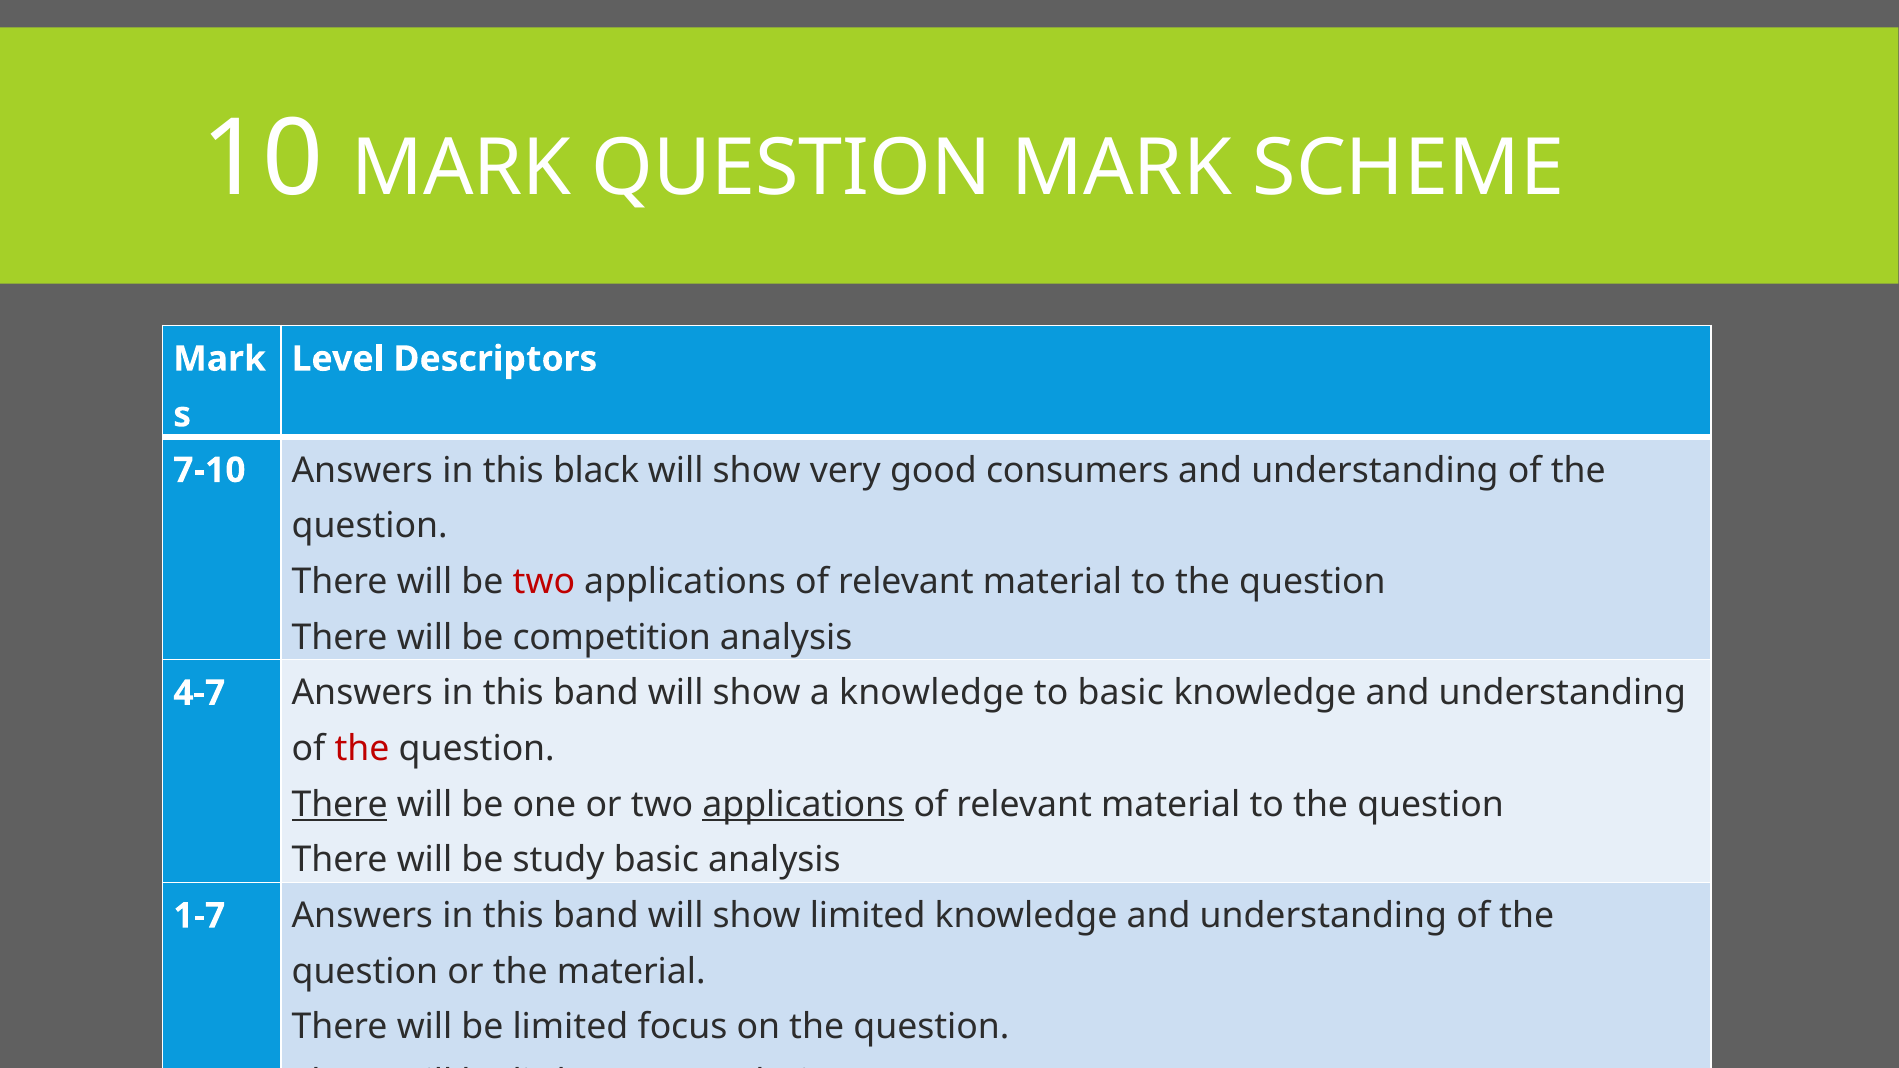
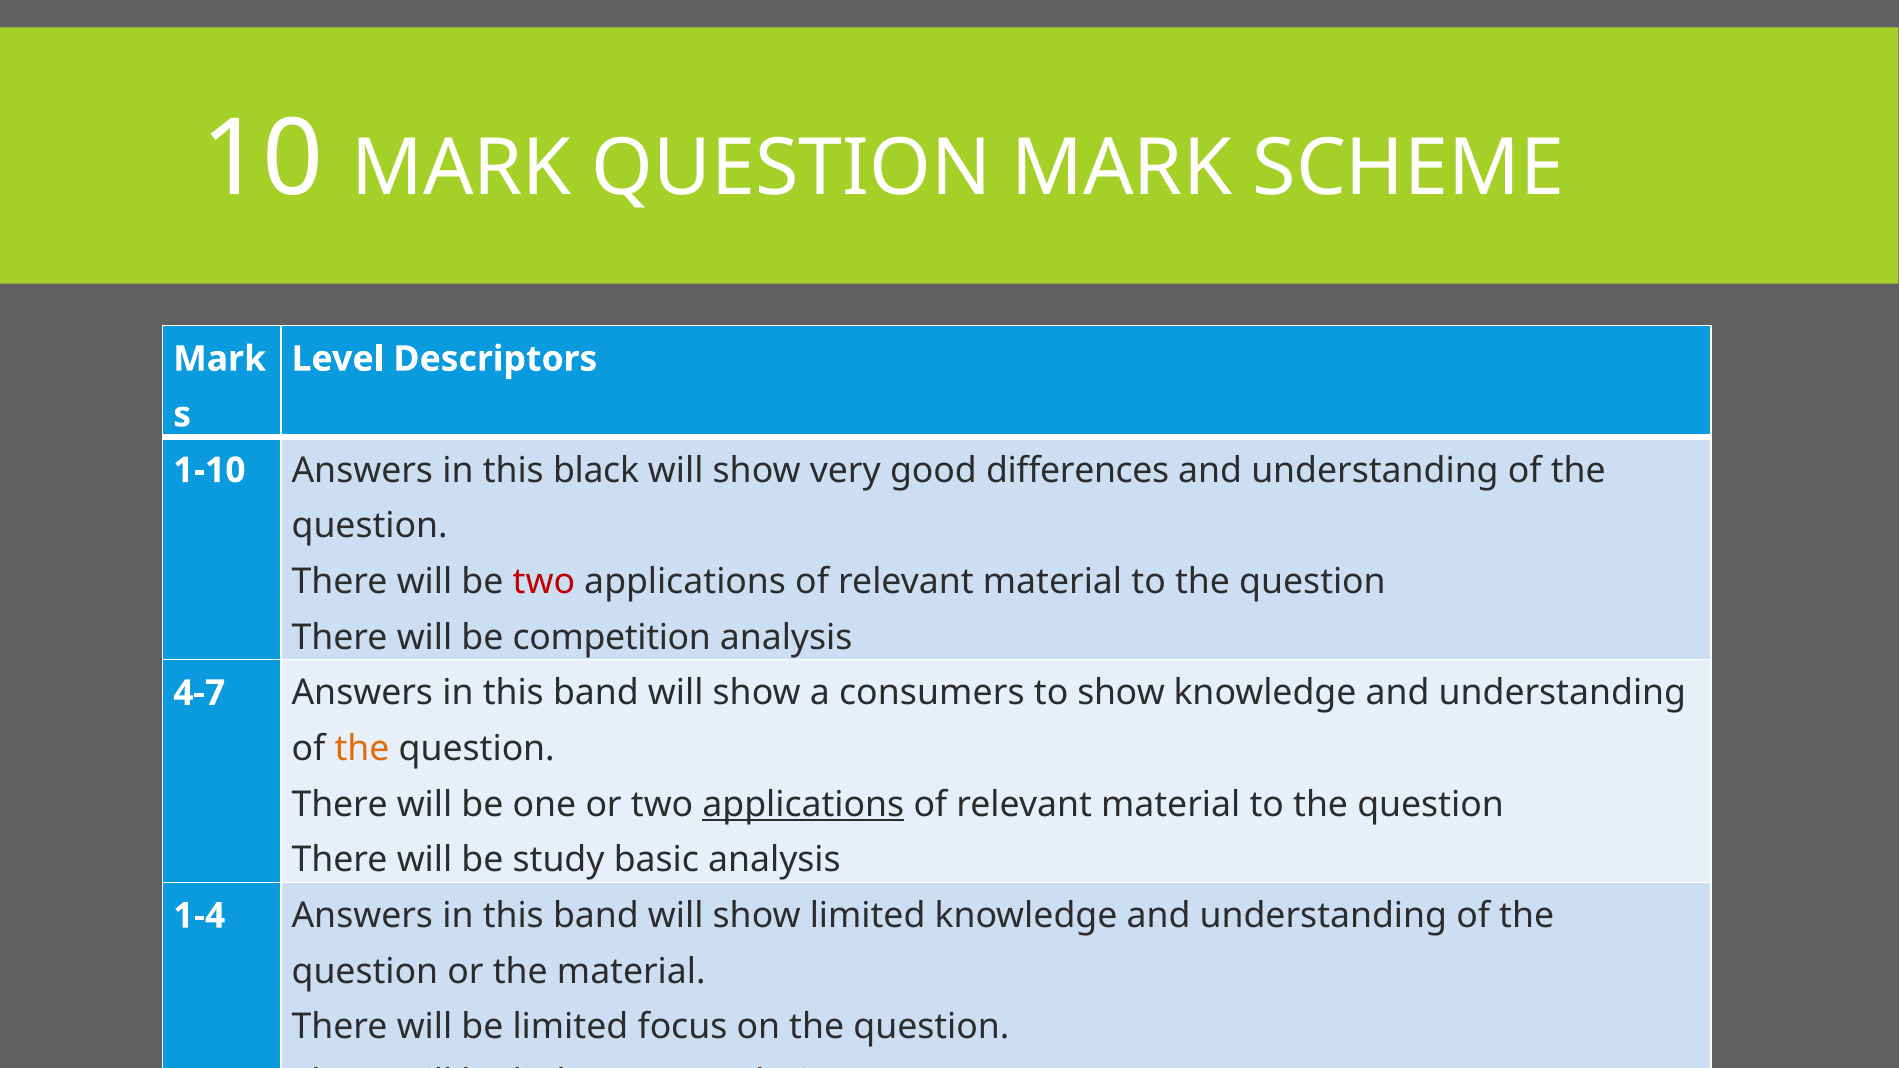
7-10: 7-10 -> 1-10
consumers: consumers -> differences
a knowledge: knowledge -> consumers
to basic: basic -> show
the at (362, 749) colour: red -> orange
There at (340, 805) underline: present -> none
1-7: 1-7 -> 1-4
